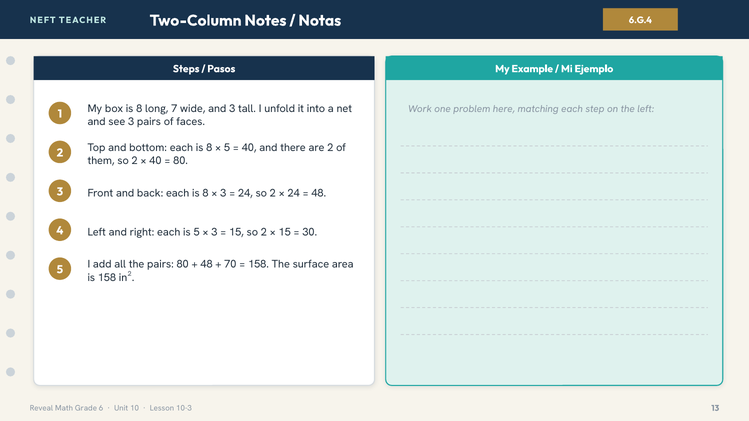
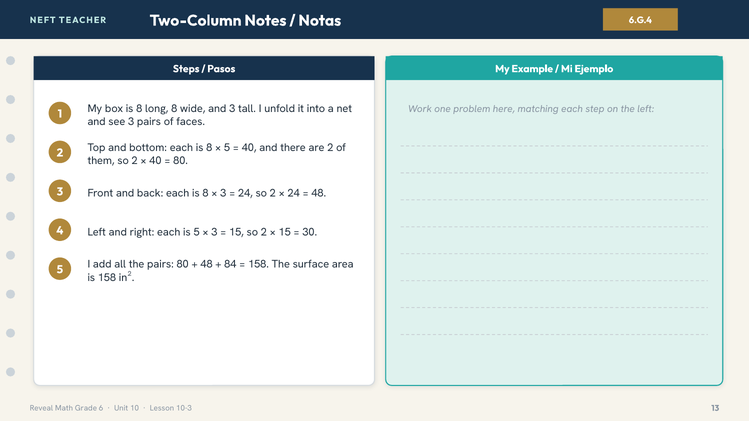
long 7: 7 -> 8
70: 70 -> 84
